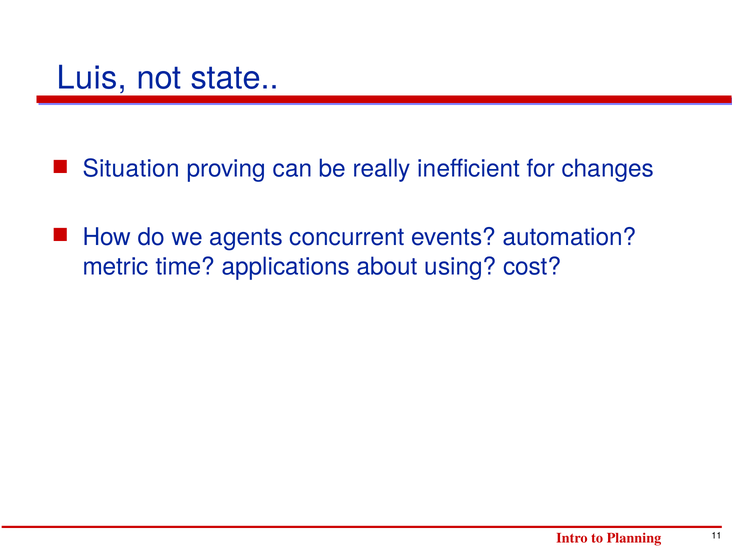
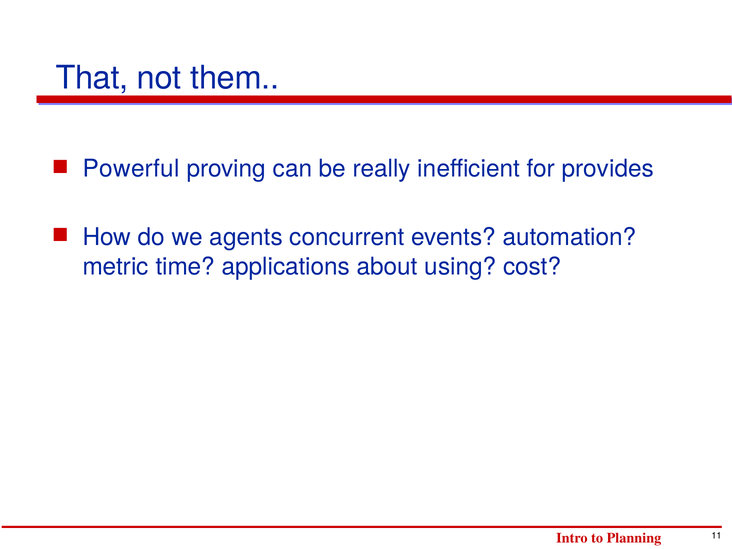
Luis: Luis -> That
state: state -> them
Situation: Situation -> Powerful
changes: changes -> provides
